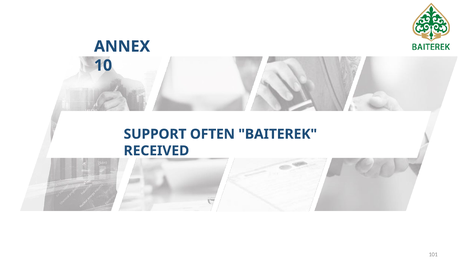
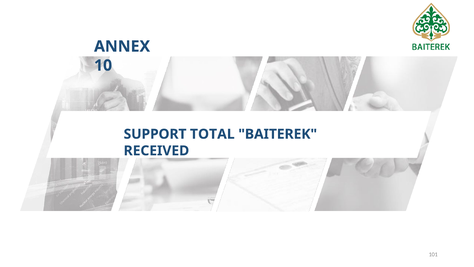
OFTEN: OFTEN -> TOTAL
